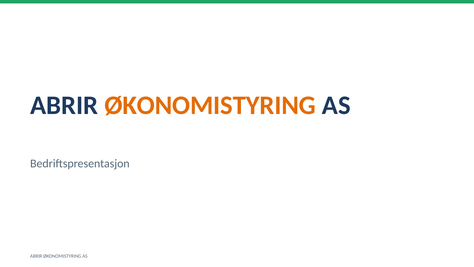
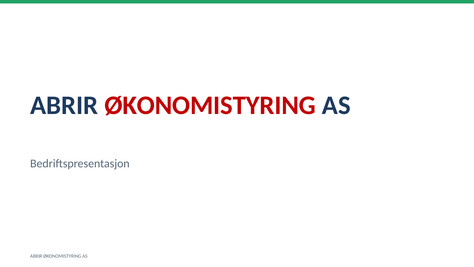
ØKONOMISTYRING at (210, 105) colour: orange -> red
